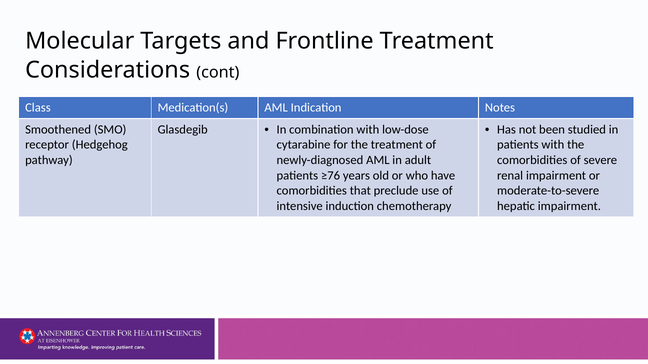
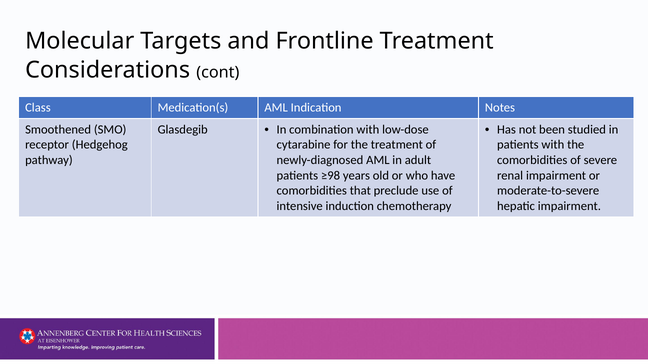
≥76: ≥76 -> ≥98
